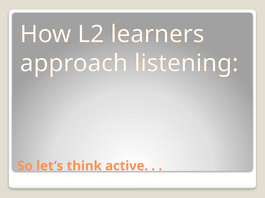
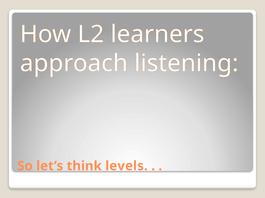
active: active -> levels
